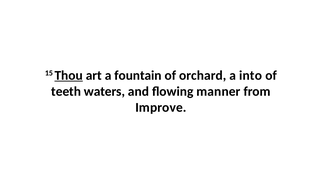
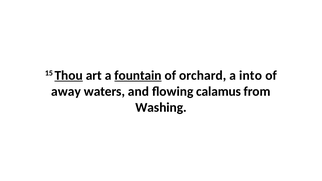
fountain underline: none -> present
teeth: teeth -> away
manner: manner -> calamus
Improve: Improve -> Washing
